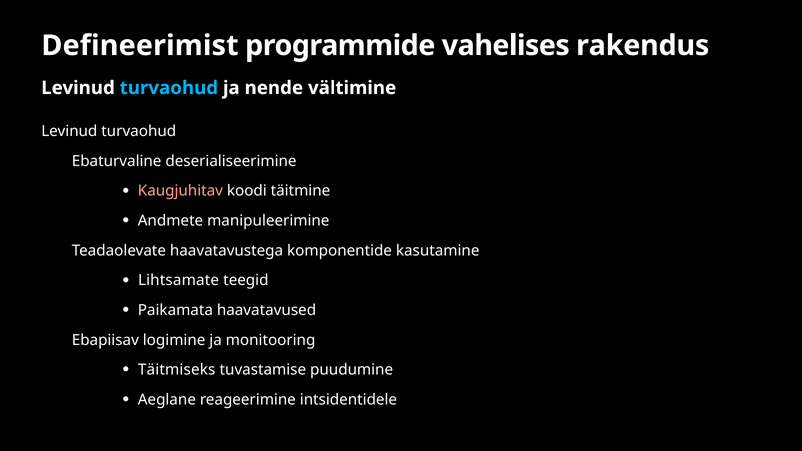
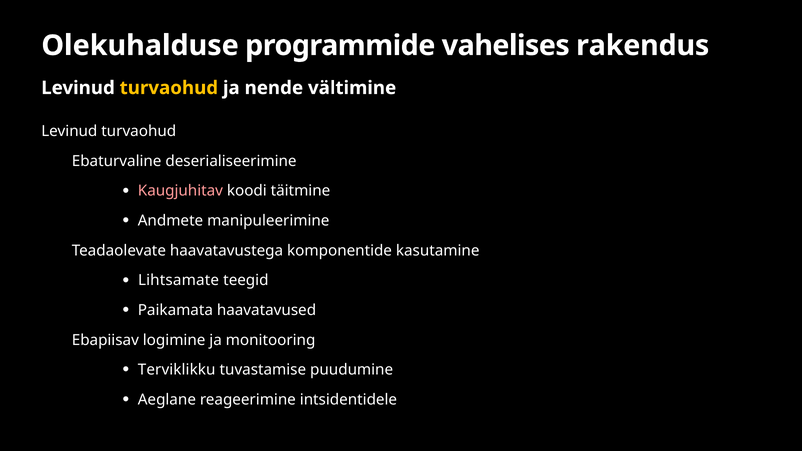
Defineerimist: Defineerimist -> Olekuhalduse
turvaohud at (169, 88) colour: light blue -> yellow
Täitmiseks: Täitmiseks -> Terviklikku
